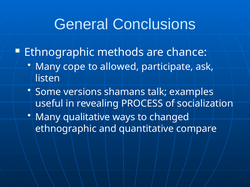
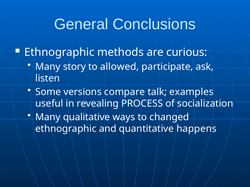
chance: chance -> curious
cope: cope -> story
shamans: shamans -> compare
compare: compare -> happens
